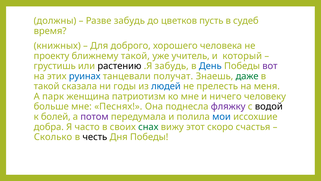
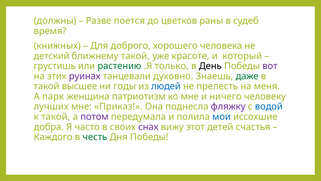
Разве забудь: забудь -> поется
пусть: пусть -> раны
проекту: проекту -> детский
учитель: учитель -> красоте
растению colour: black -> green
.Я забудь: забудь -> только
День colour: blue -> black
руинах colour: blue -> purple
получат: получат -> духовно
сказала: сказала -> высшее
больше: больше -> лучших
Песнях: Песнях -> Приказ
водой colour: black -> blue
к болей: болей -> такой
снах colour: green -> purple
скоро: скоро -> детей
Сколько: Сколько -> Каждого
честь colour: black -> green
